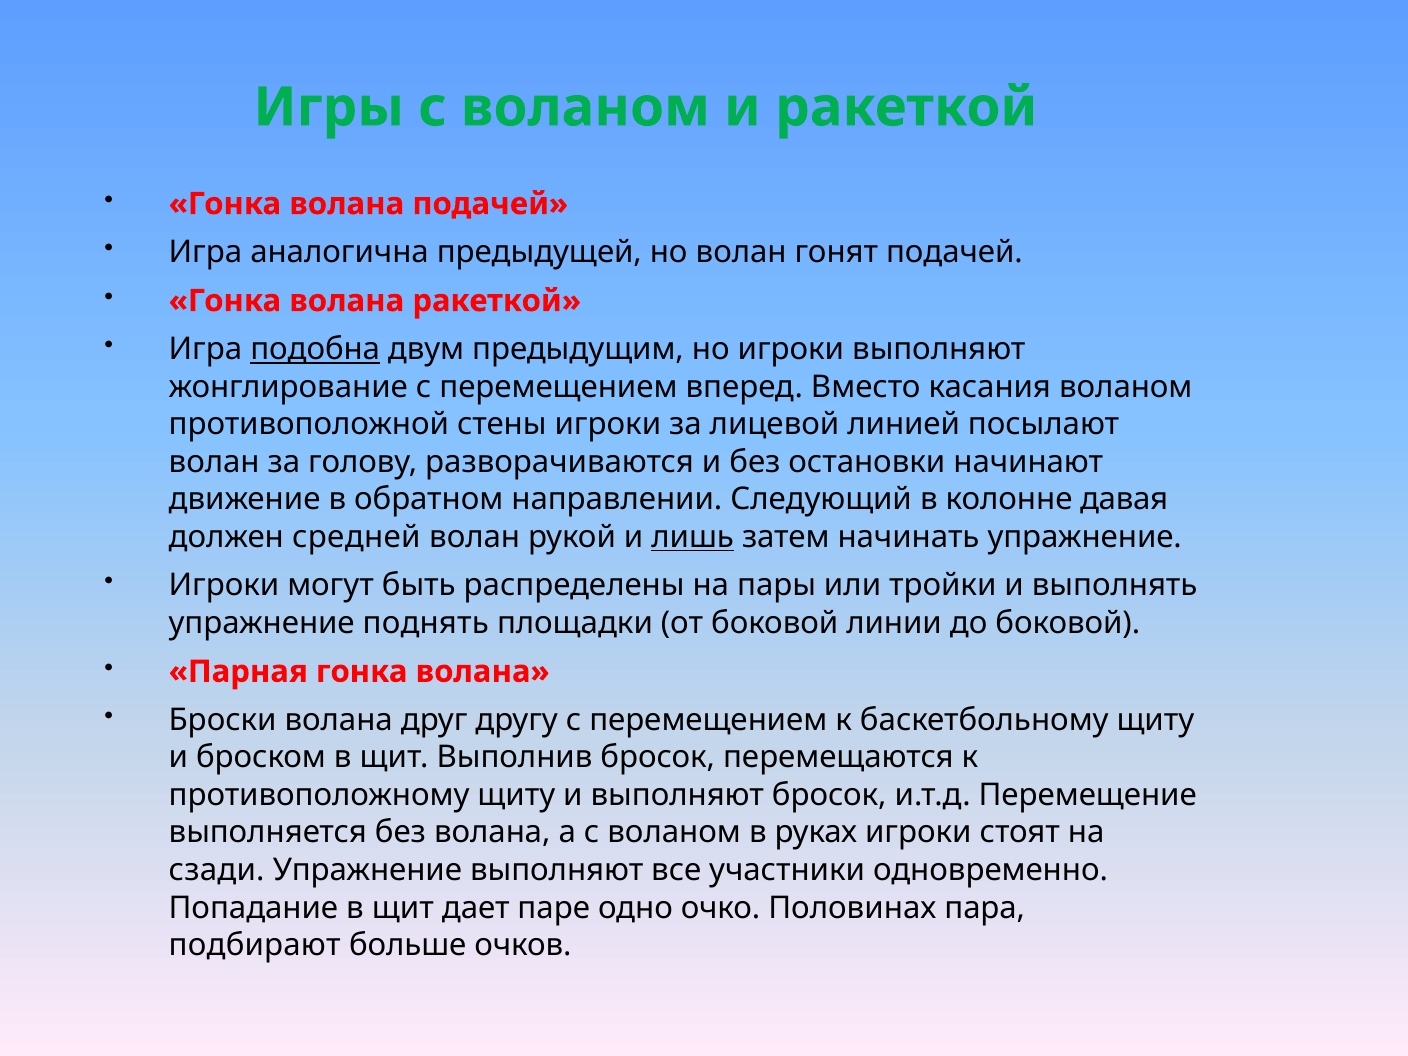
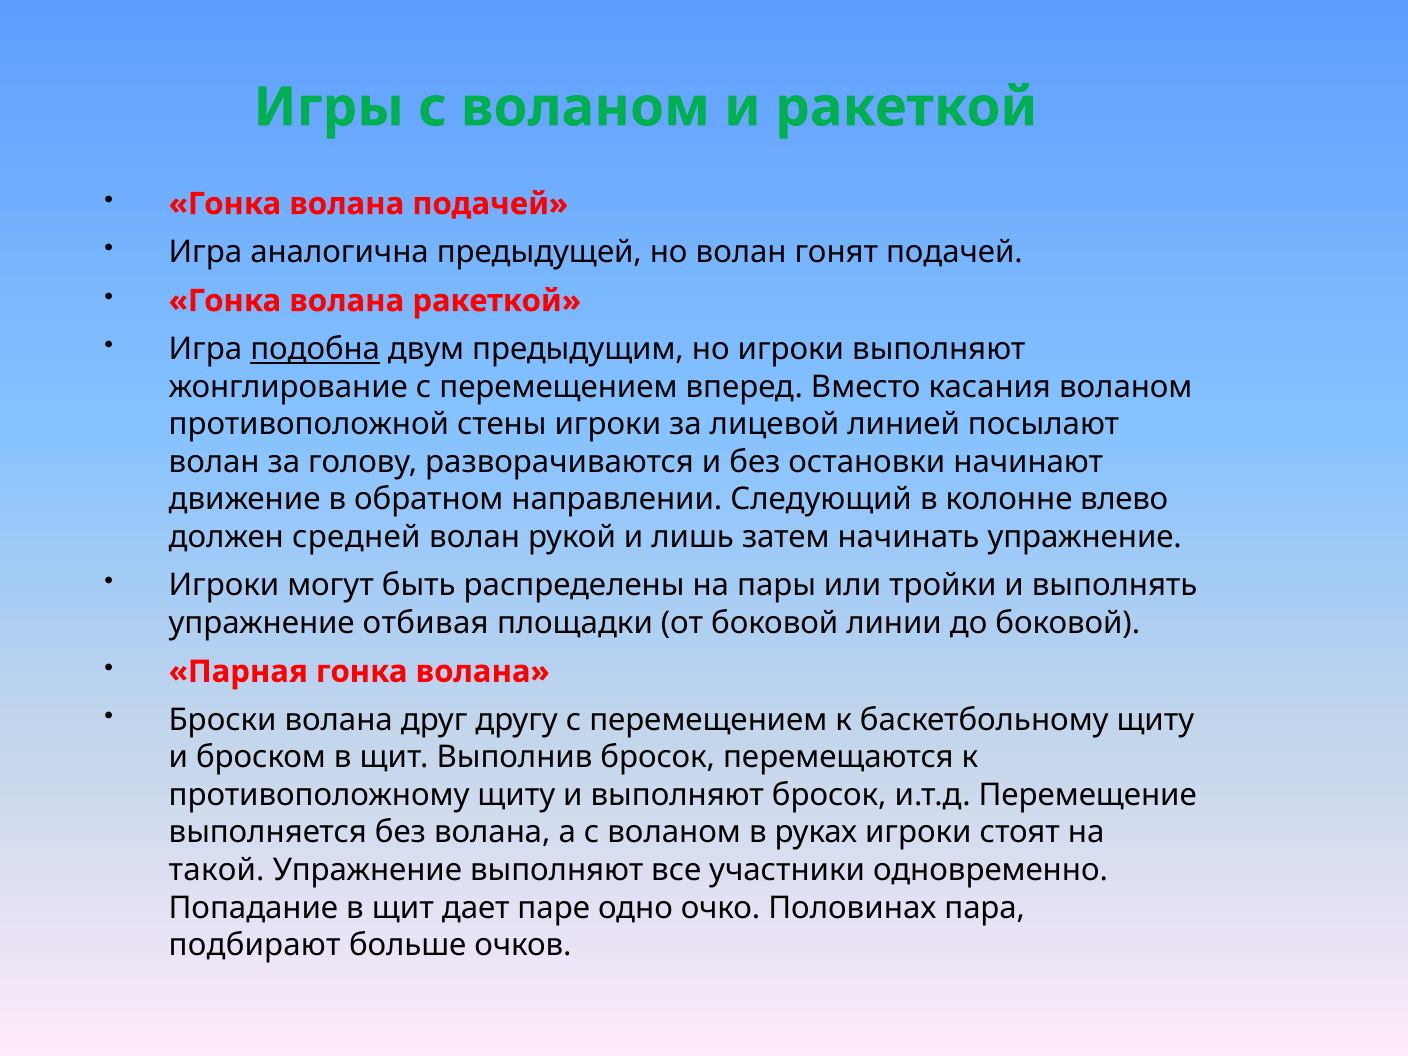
давая: давая -> влево
лишь underline: present -> none
поднять: поднять -> отбивая
сзади: сзади -> такой
